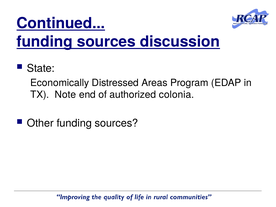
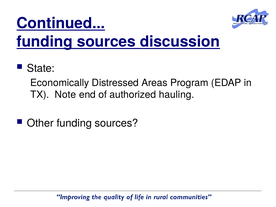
colonia: colonia -> hauling
